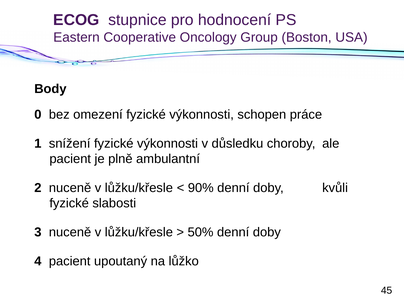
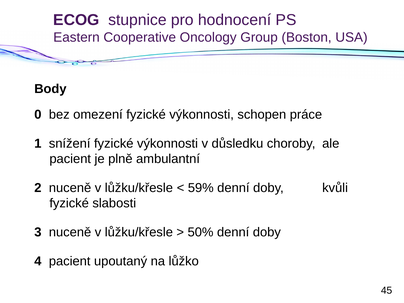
90%: 90% -> 59%
